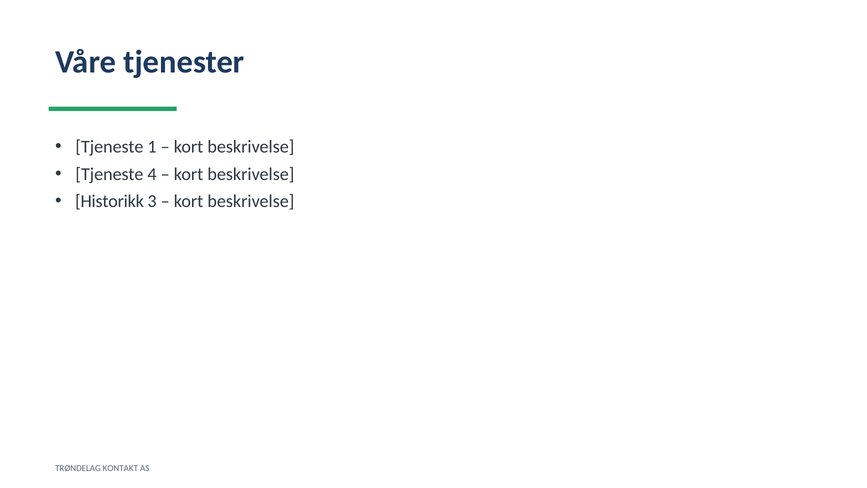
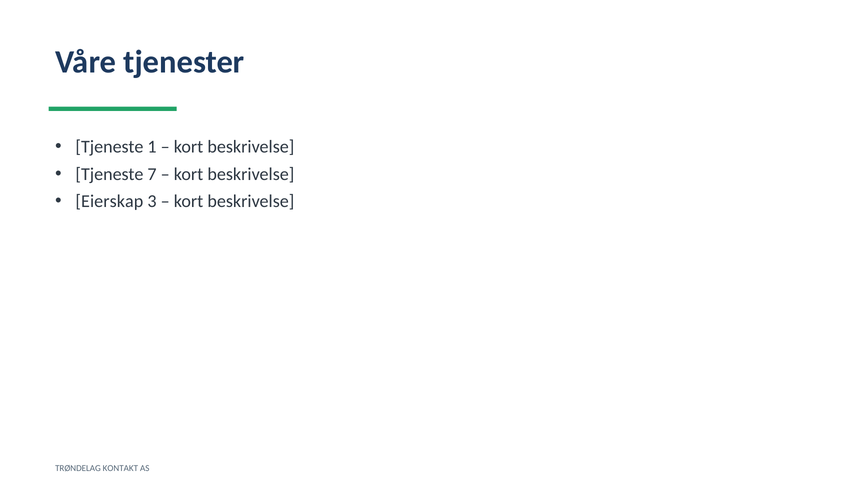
4: 4 -> 7
Historikk: Historikk -> Eierskap
